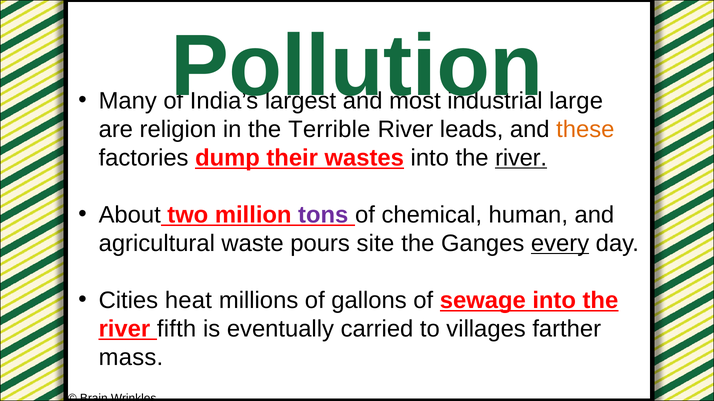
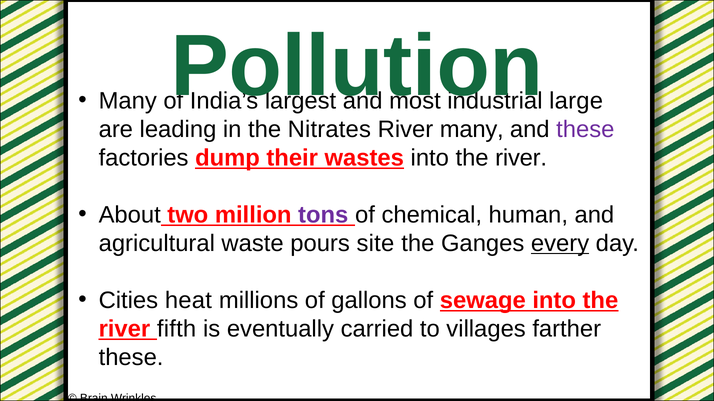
religion: religion -> leading
Terrible: Terrible -> Nitrates
River leads: leads -> many
these at (585, 129) colour: orange -> purple
river at (521, 158) underline: present -> none
mass at (131, 358): mass -> these
